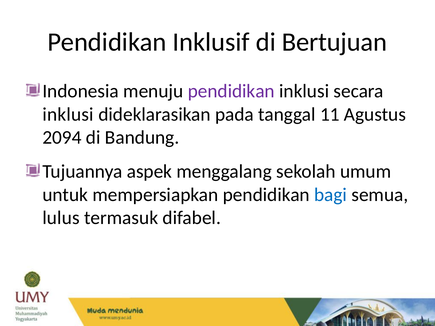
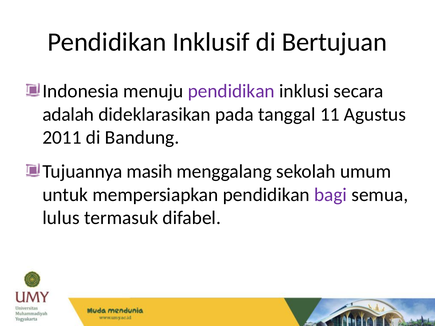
inklusi at (68, 114): inklusi -> adalah
2094: 2094 -> 2011
aspek: aspek -> masih
bagi colour: blue -> purple
